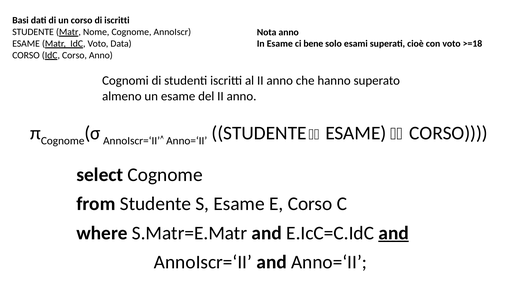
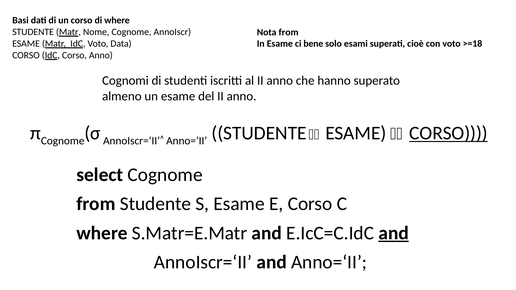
di iscritti: iscritti -> where
Nota anno: anno -> from
CORSO at (449, 133) underline: none -> present
